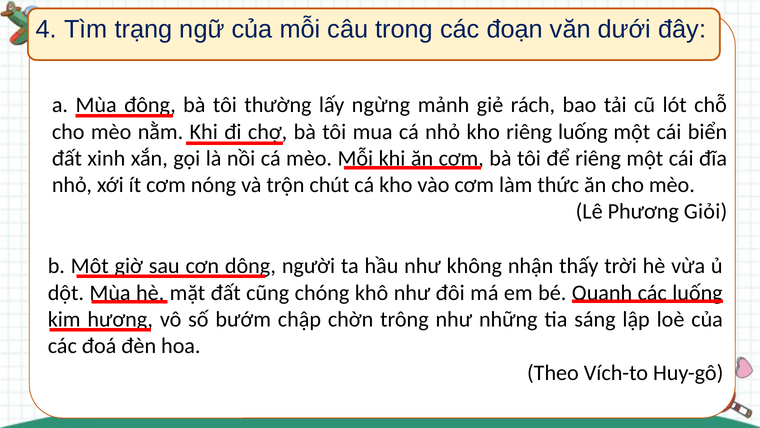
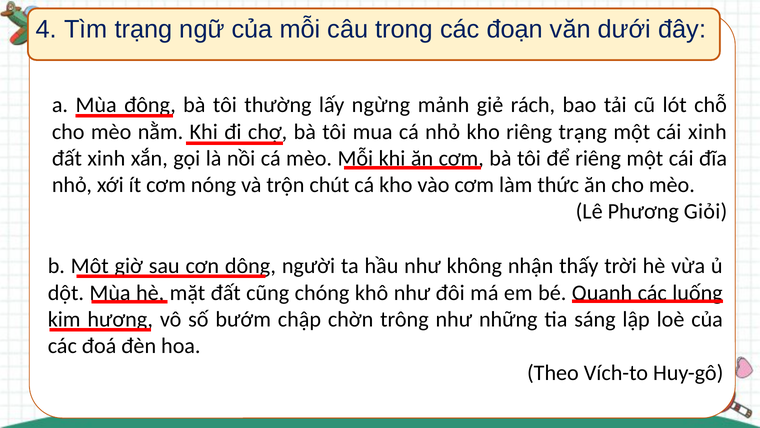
riêng luống: luống -> trạng
cái biển: biển -> xinh
